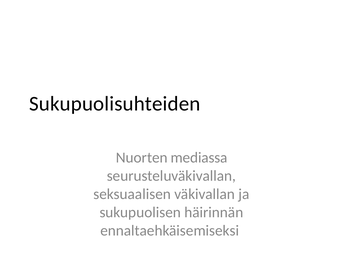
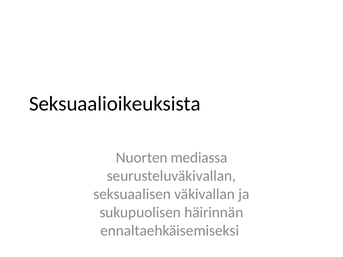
Sukupuolisuhteiden: Sukupuolisuhteiden -> Seksuaalioikeuksista
